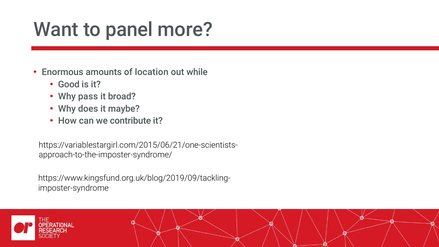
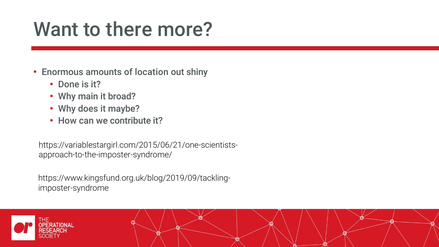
panel: panel -> there
while: while -> shiny
Good: Good -> Done
pass: pass -> main
